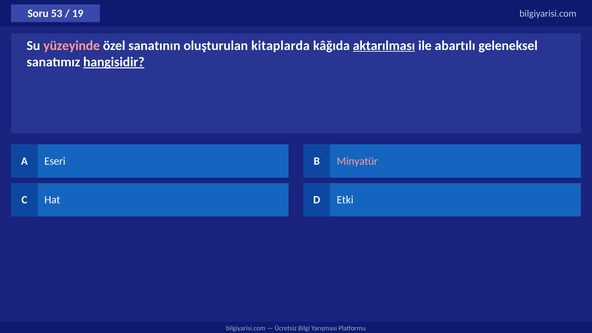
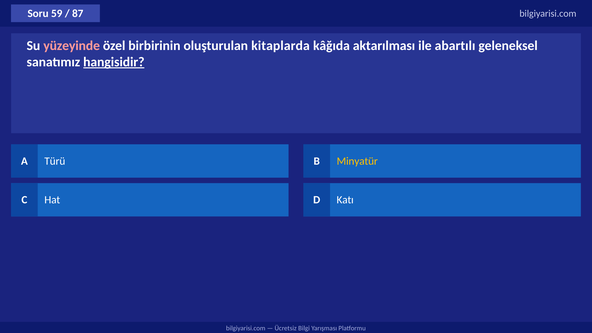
53: 53 -> 59
19: 19 -> 87
sanatının: sanatının -> birbirinin
aktarılması underline: present -> none
Eseri: Eseri -> Türü
Minyatür colour: pink -> yellow
Etki: Etki -> Katı
